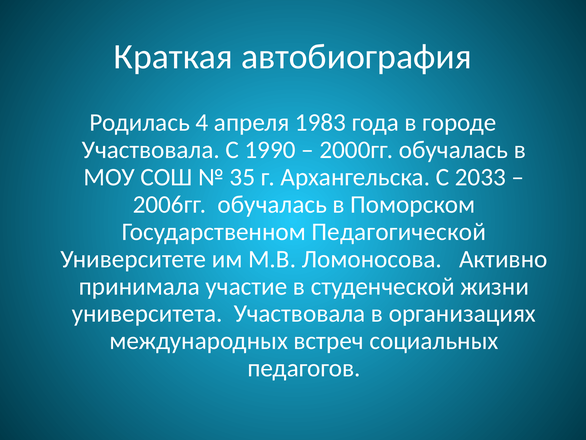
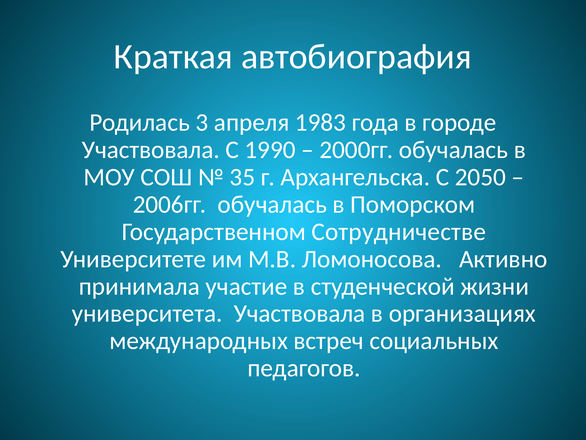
4: 4 -> 3
2033: 2033 -> 2050
Педагогической: Педагогической -> Сотрудничестве
